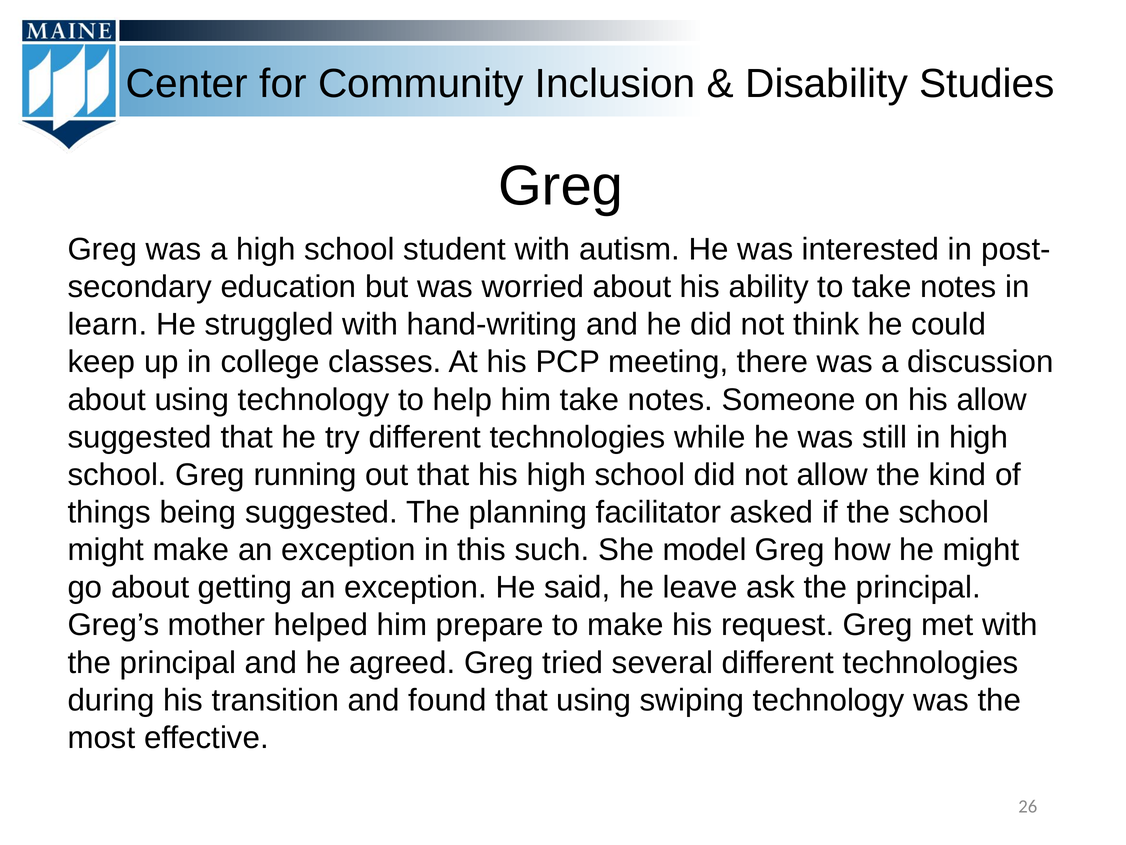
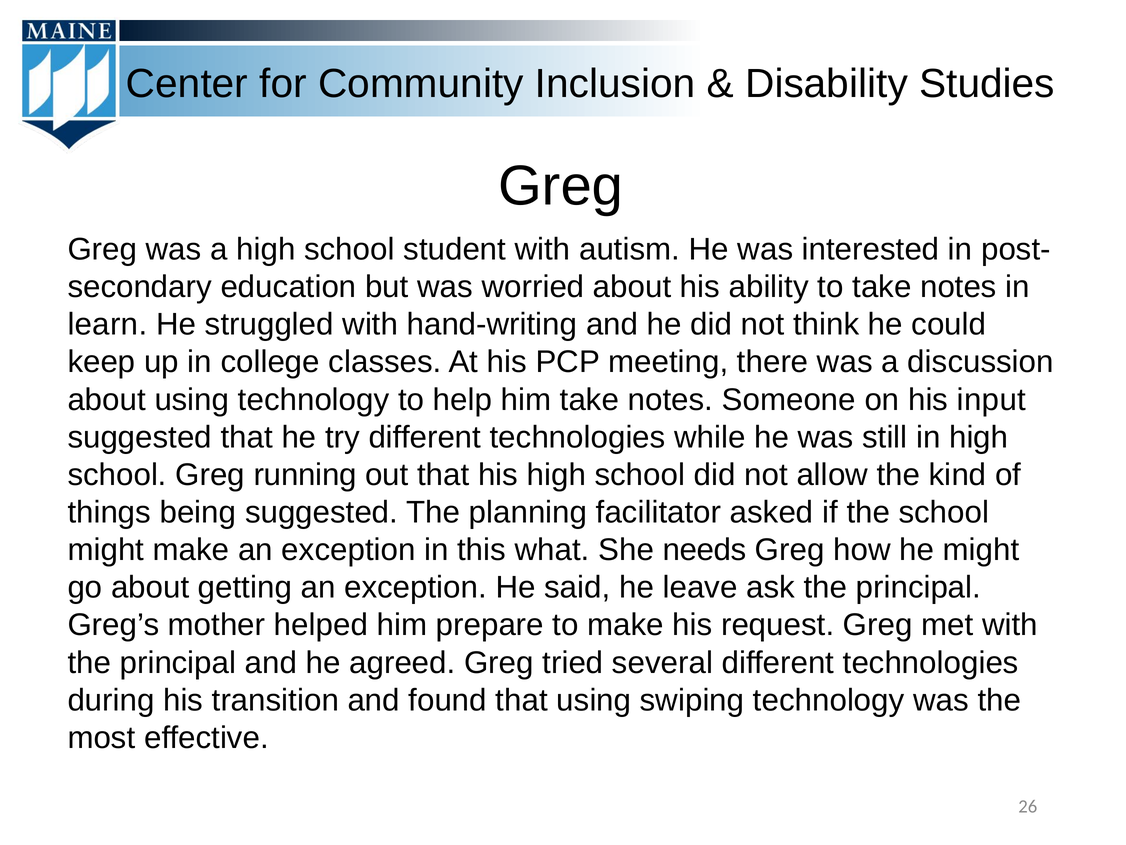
his allow: allow -> input
such: such -> what
model: model -> needs
